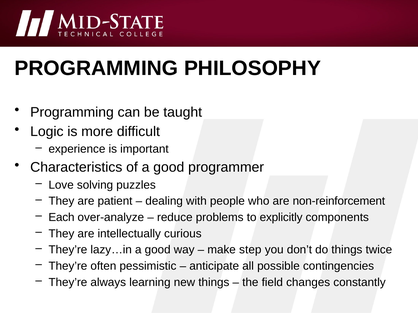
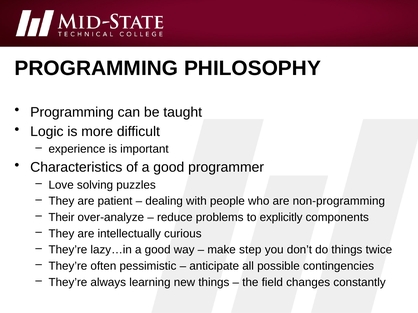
non-reinforcement: non-reinforcement -> non-programming
Each: Each -> Their
